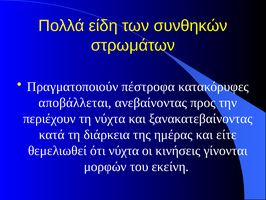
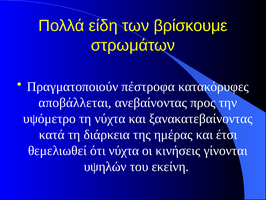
συνθηκών: συνθηκών -> βρίσκουμε
περιέχουν: περιέχουν -> υψόμετρο
είτε: είτε -> έτσι
μορφών: μορφών -> υψηλών
